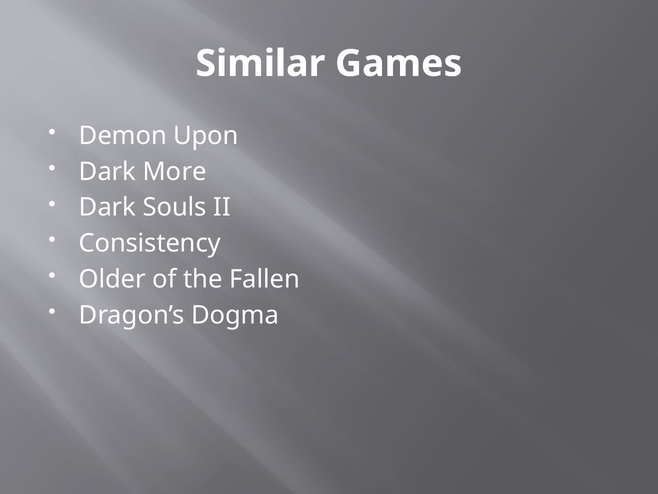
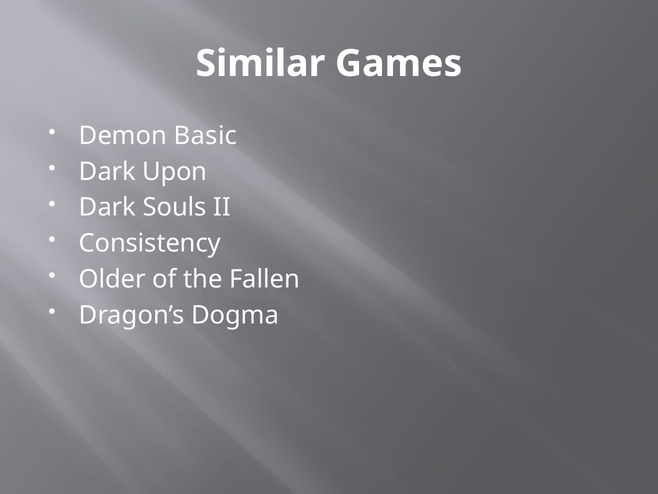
Upon: Upon -> Basic
More: More -> Upon
